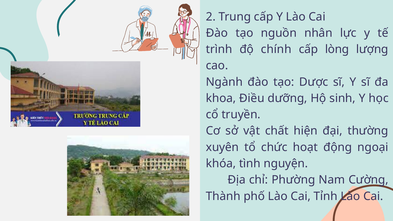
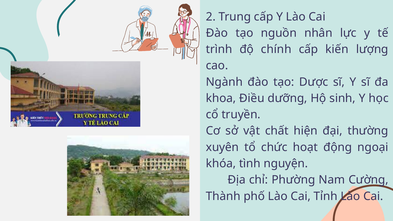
lòng: lòng -> kiến
